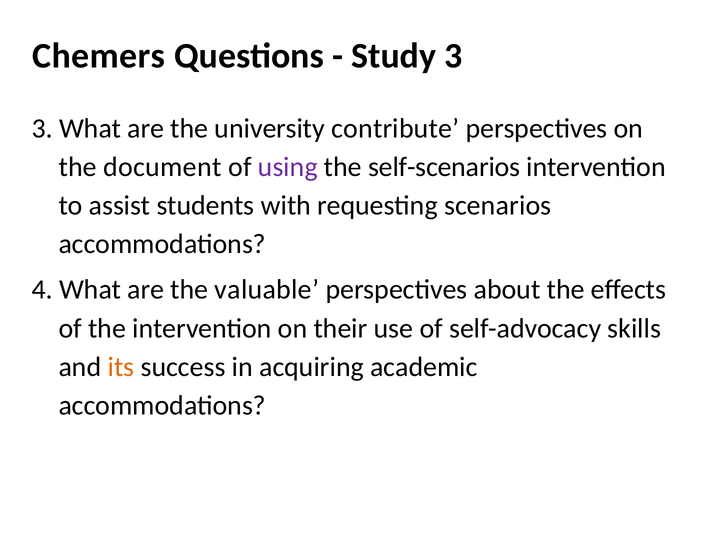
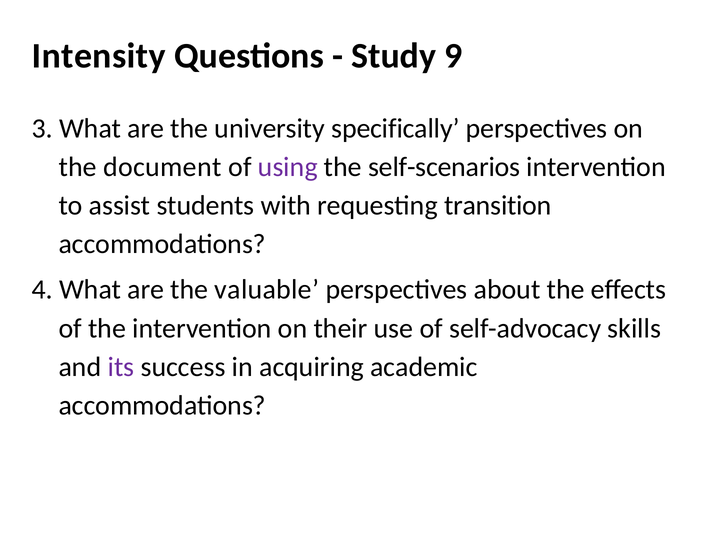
Chemers: Chemers -> Intensity
Study 3: 3 -> 9
contribute: contribute -> specifically
scenarios: scenarios -> transition
its colour: orange -> purple
